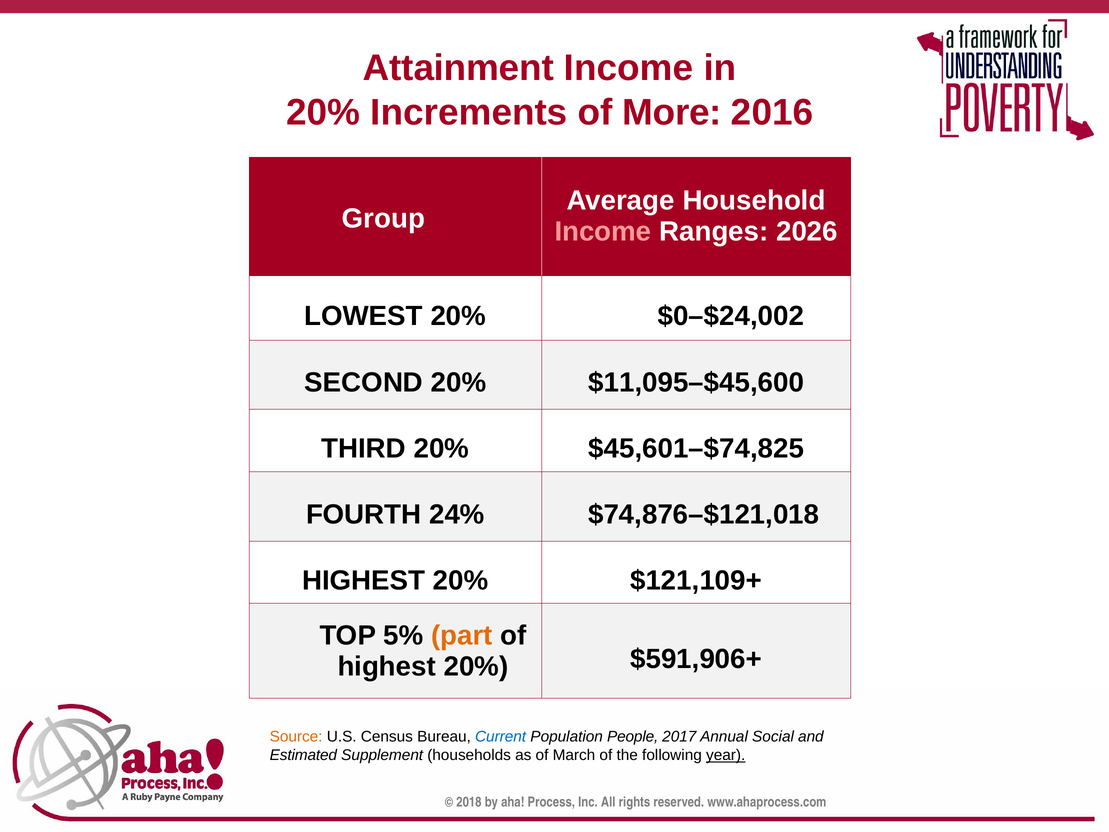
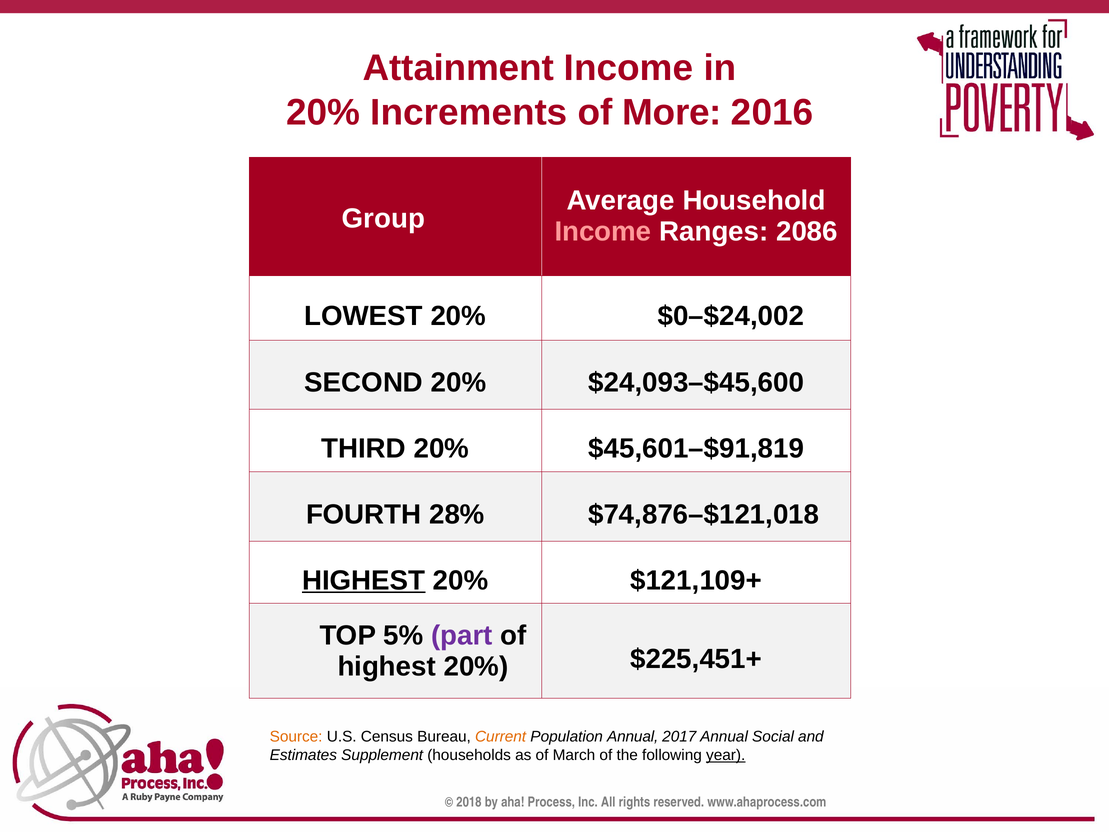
2026: 2026 -> 2086
$11,095–$45,600: $11,095–$45,600 -> $24,093–$45,600
$45,601–$74,825: $45,601–$74,825 -> $45,601–$91,819
24%: 24% -> 28%
HIGHEST at (364, 580) underline: none -> present
part colour: orange -> purple
$591,906+: $591,906+ -> $225,451+
Current colour: blue -> orange
Population People: People -> Annual
Estimated: Estimated -> Estimates
